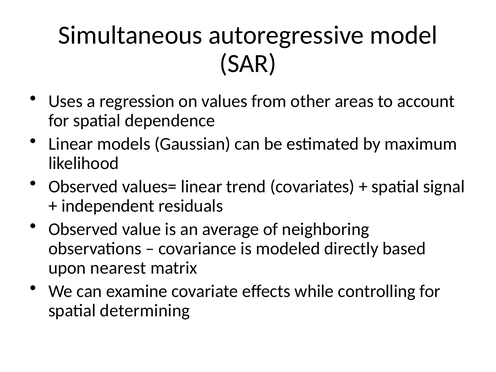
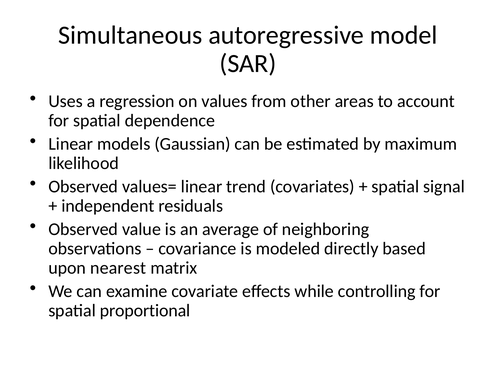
determining: determining -> proportional
